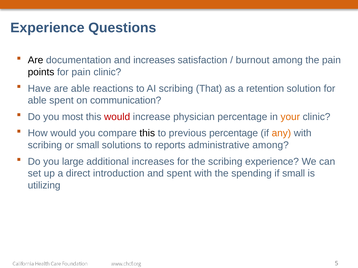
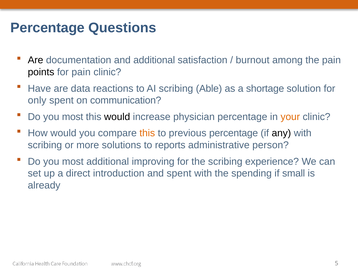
Experience at (48, 28): Experience -> Percentage
and increases: increases -> additional
are able: able -> data
That: That -> Able
retention: retention -> shortage
able at (37, 101): able -> only
would at (117, 117) colour: red -> black
this at (147, 133) colour: black -> orange
any colour: orange -> black
or small: small -> more
administrative among: among -> person
large at (73, 162): large -> most
additional increases: increases -> improving
utilizing: utilizing -> already
